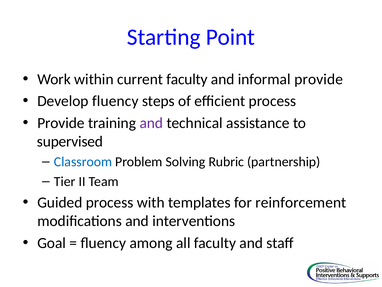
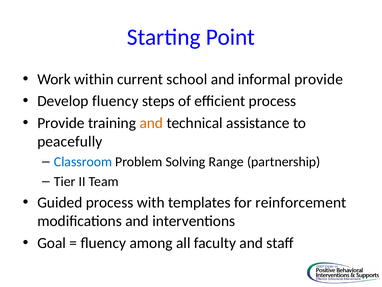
current faculty: faculty -> school
and at (151, 123) colour: purple -> orange
supervised: supervised -> peacefully
Rubric: Rubric -> Range
